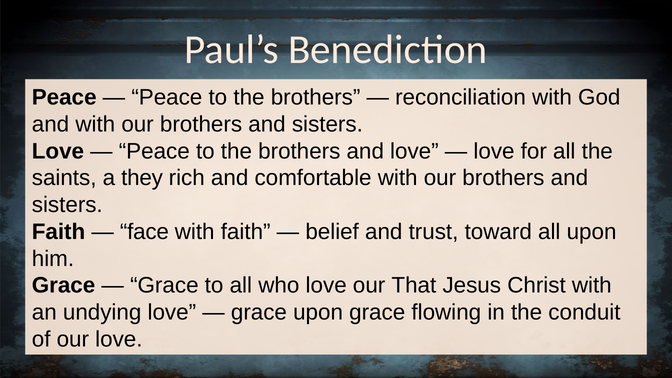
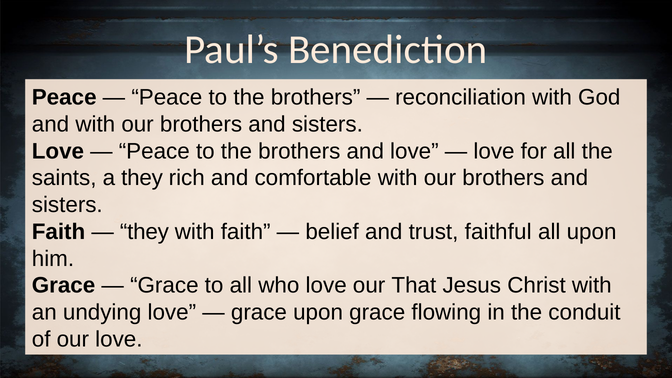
face at (144, 232): face -> they
toward: toward -> faithful
